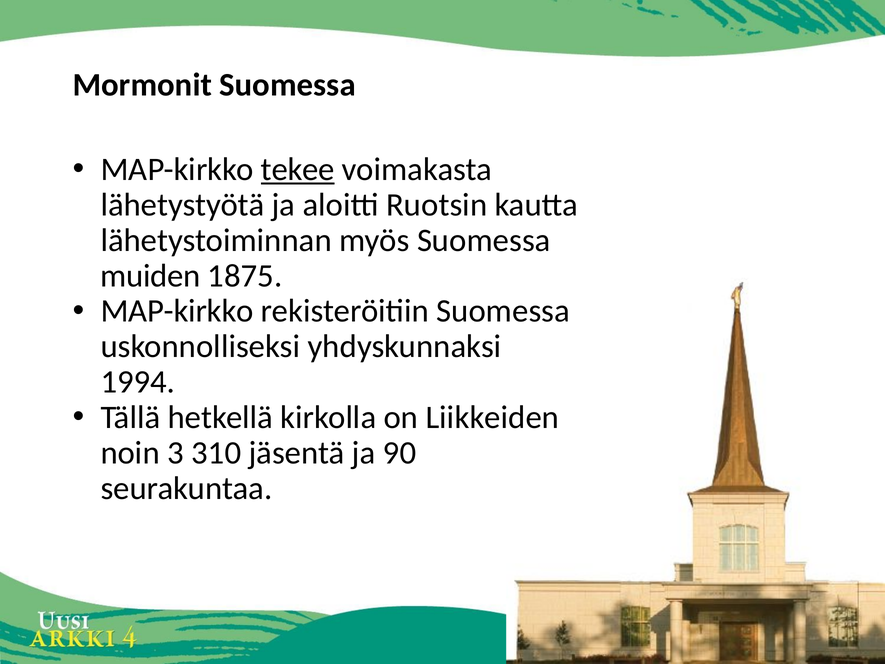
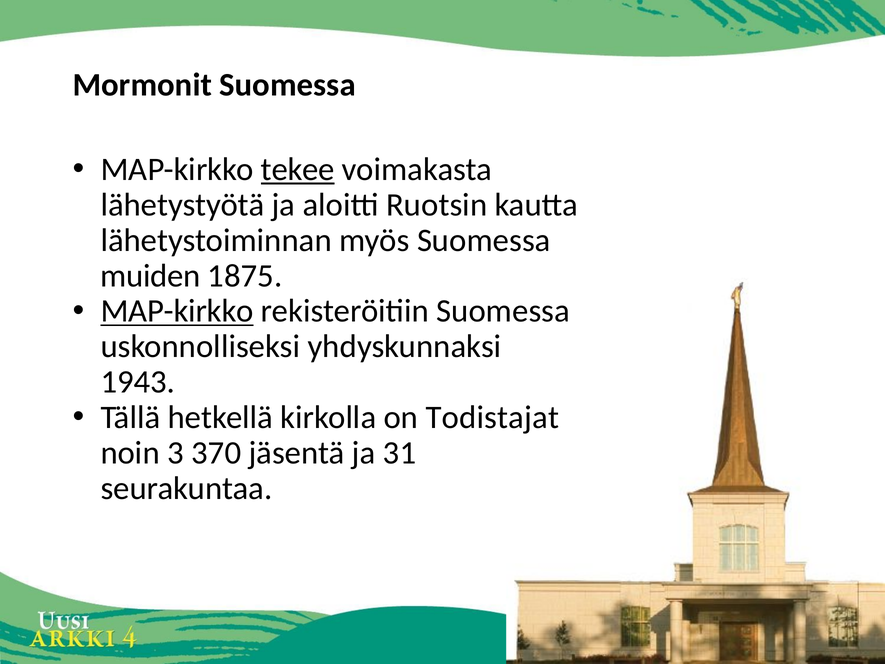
MAP-kirkko at (177, 311) underline: none -> present
1994: 1994 -> 1943
Liikkeiden: Liikkeiden -> Todistajat
310: 310 -> 370
90: 90 -> 31
